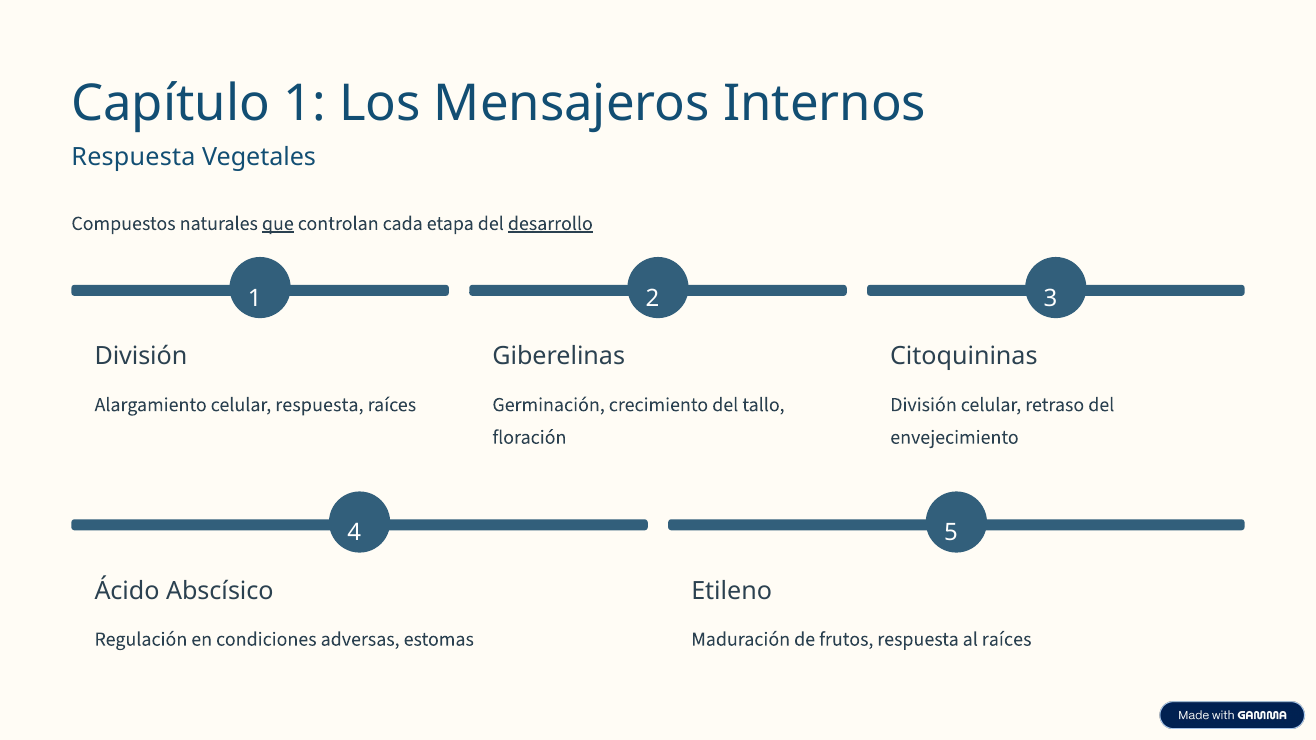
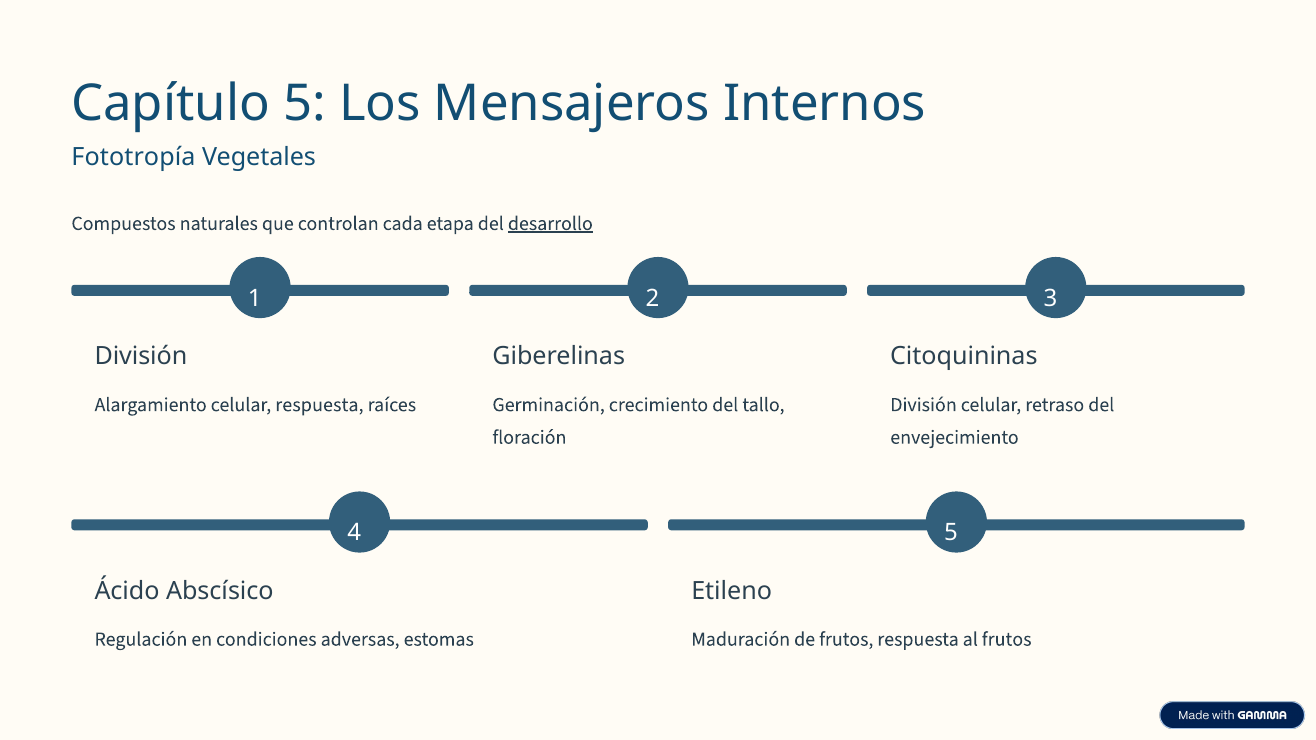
Capítulo 1: 1 -> 5
Respuesta at (133, 157): Respuesta -> Fototropía
que underline: present -> none
al raíces: raíces -> frutos
